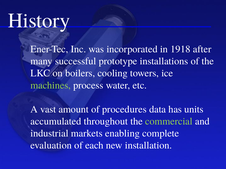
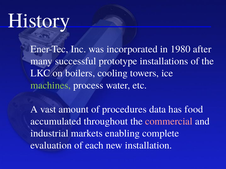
1918: 1918 -> 1980
units: units -> food
commercial colour: light green -> pink
